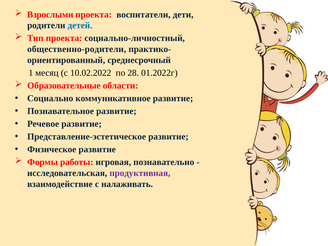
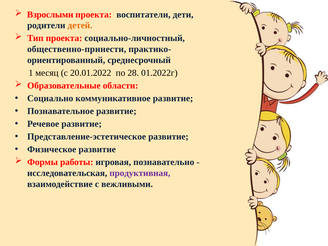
детей colour: blue -> orange
общественно-родители: общественно-родители -> общественно-принести
10.02.2022: 10.02.2022 -> 20.01.2022
налаживать: налаживать -> вежливыми
